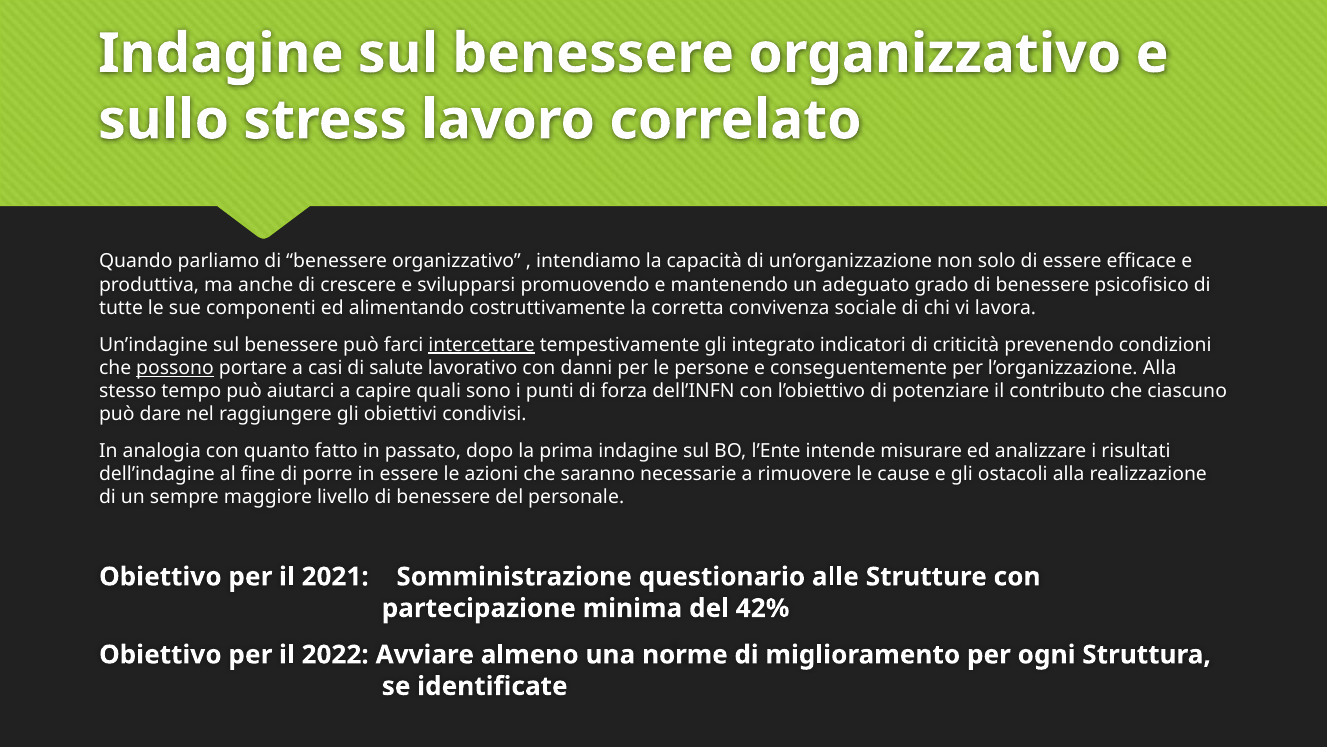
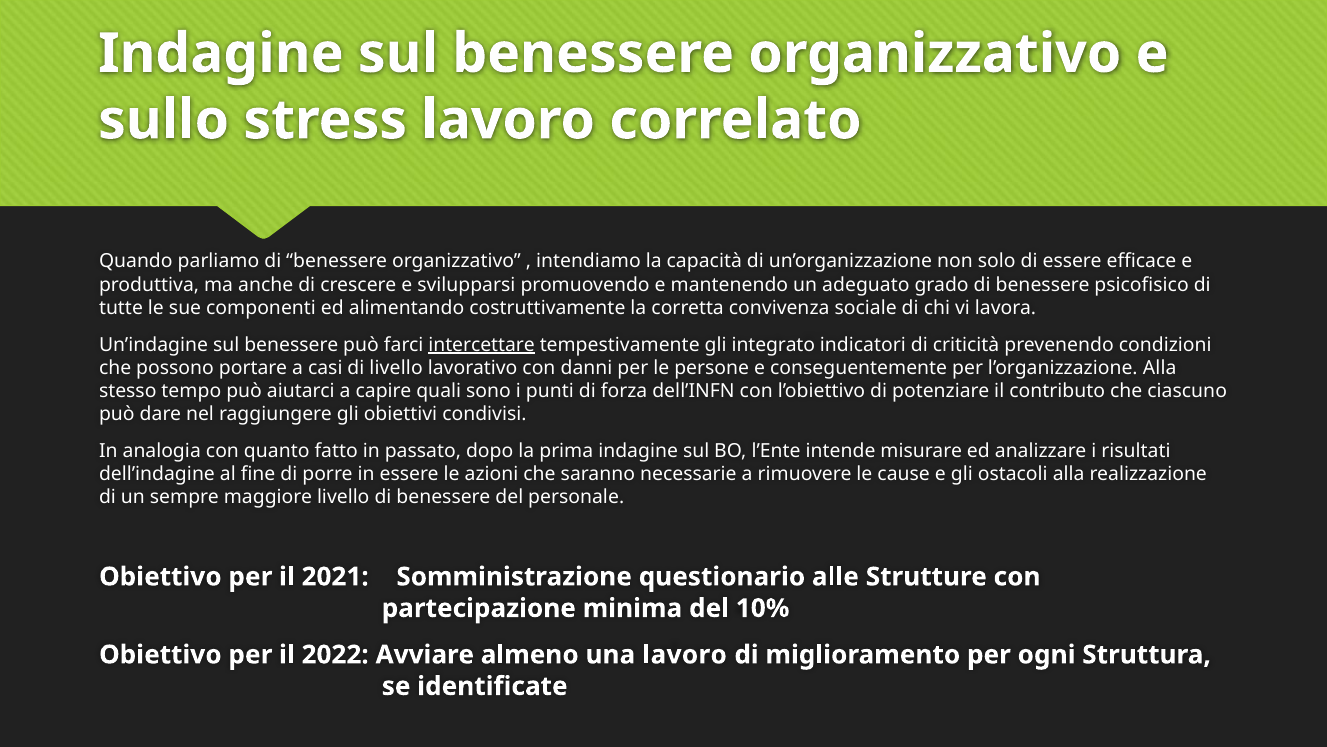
possono underline: present -> none
di salute: salute -> livello
42%: 42% -> 10%
una norme: norme -> lavoro
